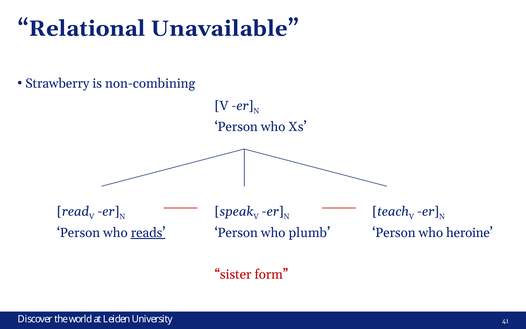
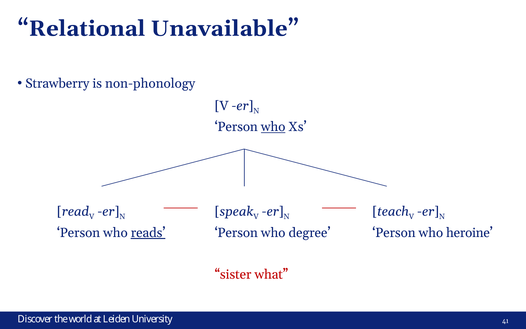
non-combining: non-combining -> non-phonology
who at (273, 127) underline: none -> present
plumb: plumb -> degree
form: form -> what
